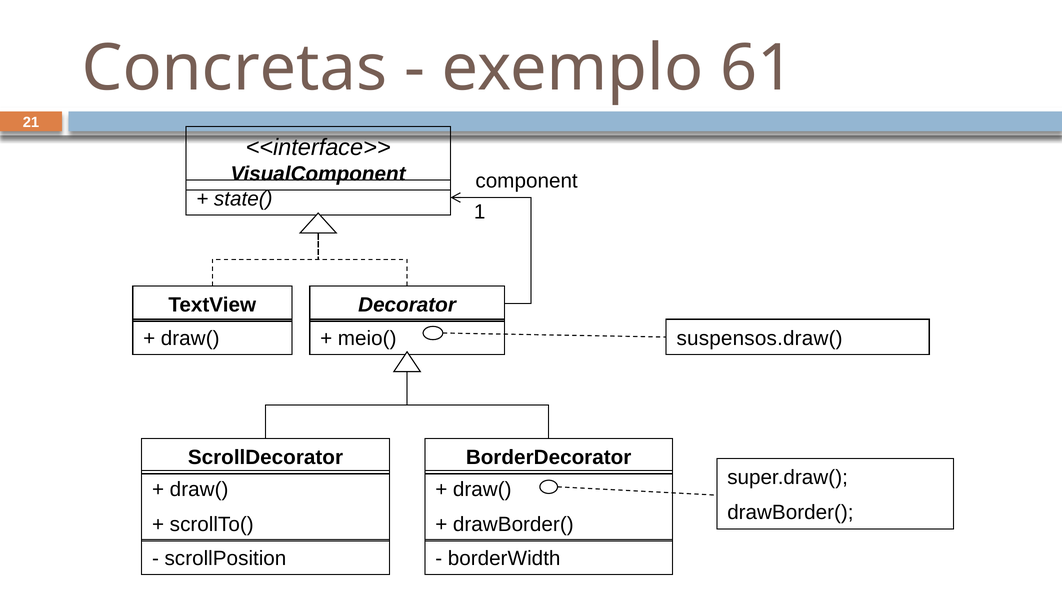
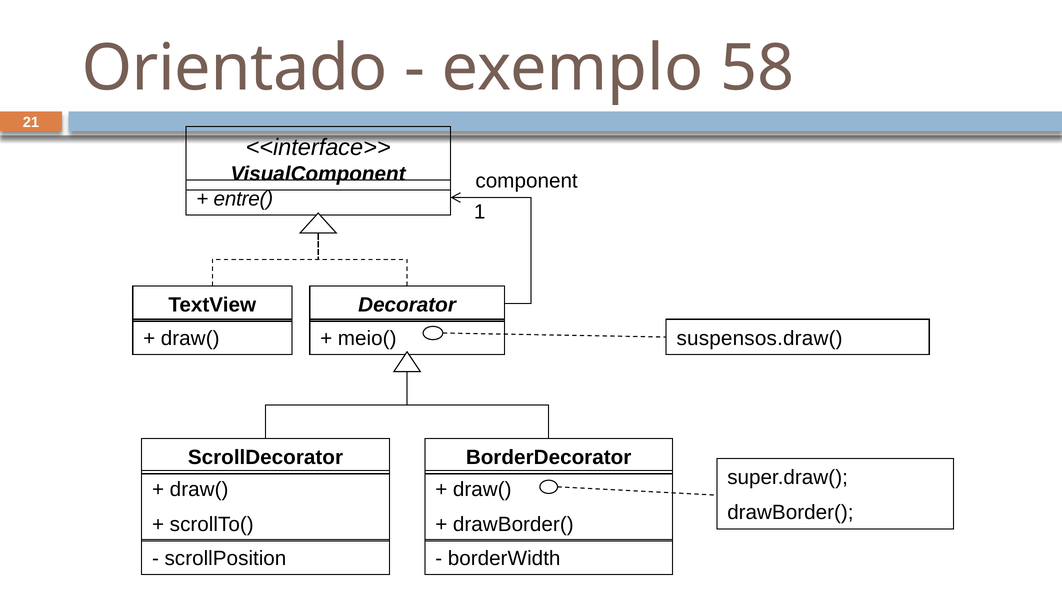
Concretas: Concretas -> Orientado
61: 61 -> 58
state(: state( -> entre(
